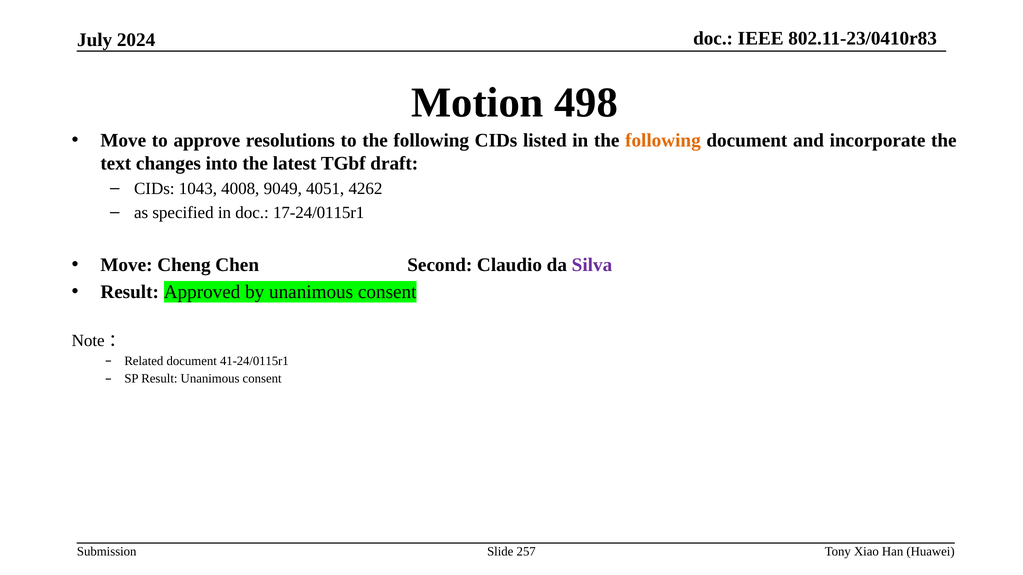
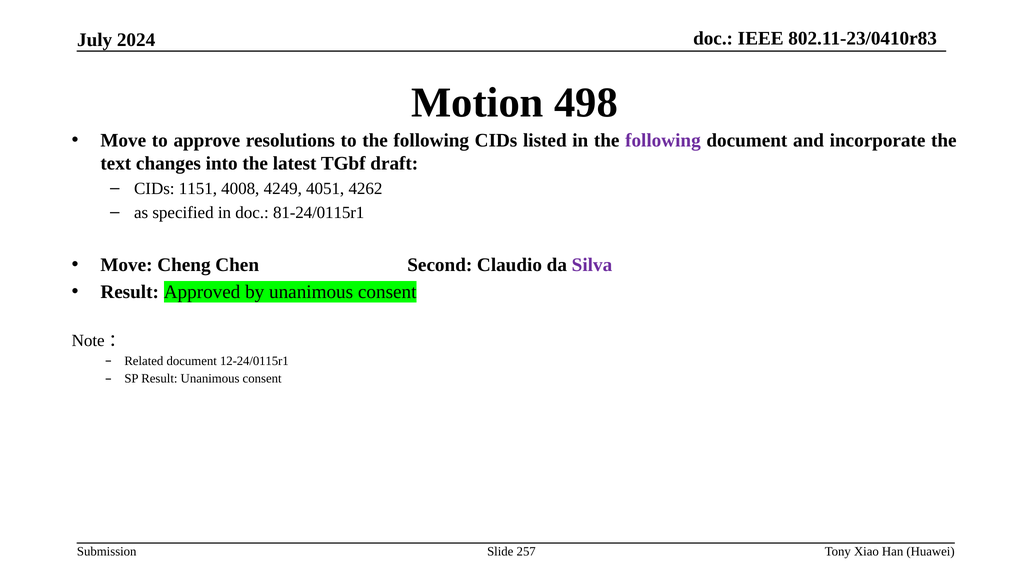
following at (663, 141) colour: orange -> purple
1043: 1043 -> 1151
9049: 9049 -> 4249
17-24/0115r1: 17-24/0115r1 -> 81-24/0115r1
41-24/0115r1: 41-24/0115r1 -> 12-24/0115r1
